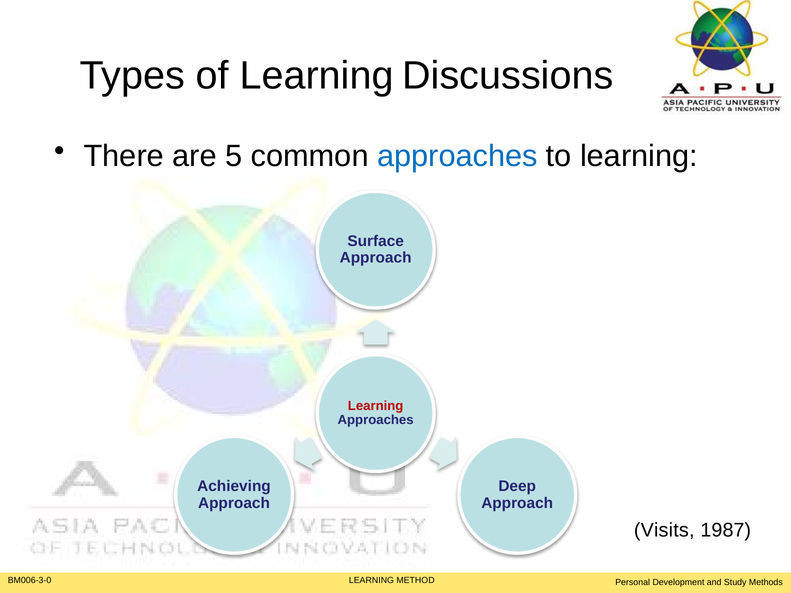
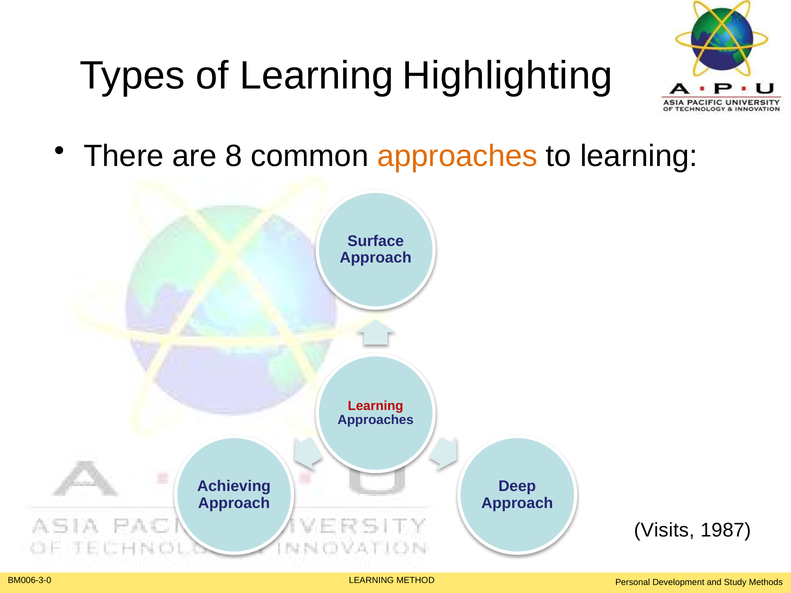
Discussions: Discussions -> Highlighting
5: 5 -> 8
approaches at (457, 156) colour: blue -> orange
